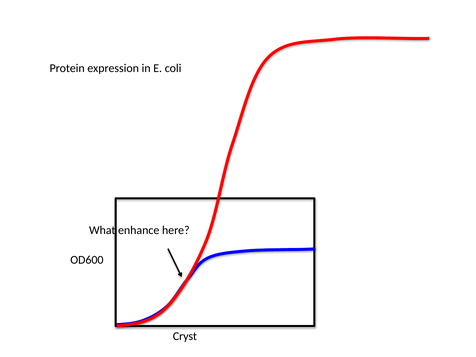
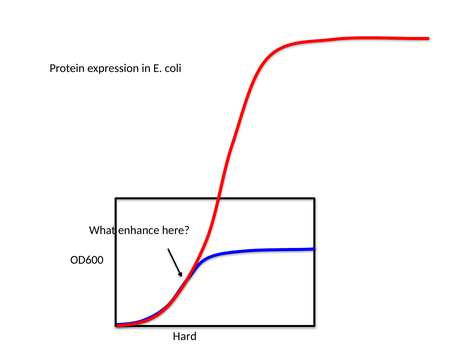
Cryst: Cryst -> Hard
